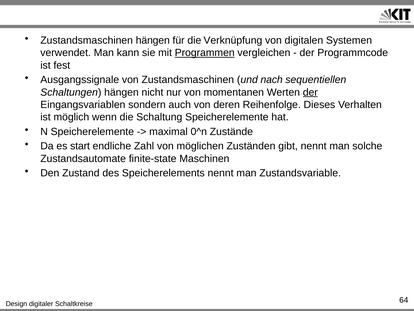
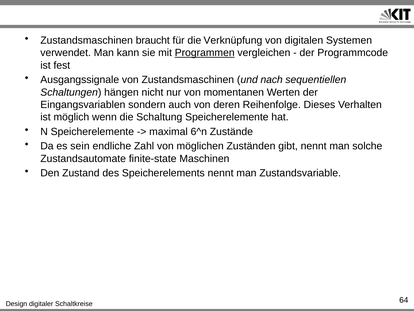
Zustandsmaschinen hängen: hängen -> braucht
der at (310, 92) underline: present -> none
0^n: 0^n -> 6^n
start: start -> sein
